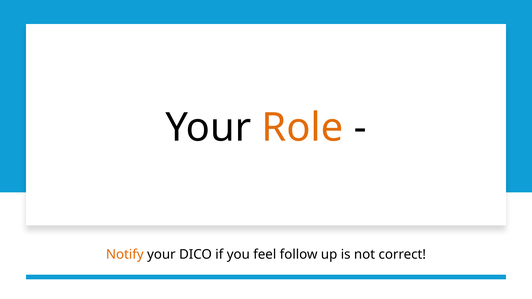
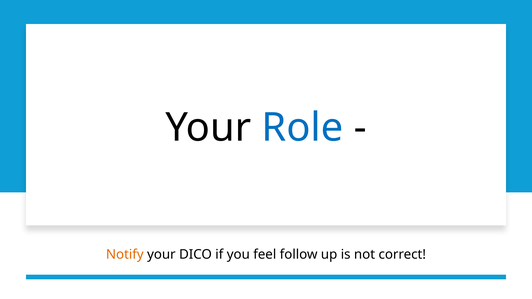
Role colour: orange -> blue
